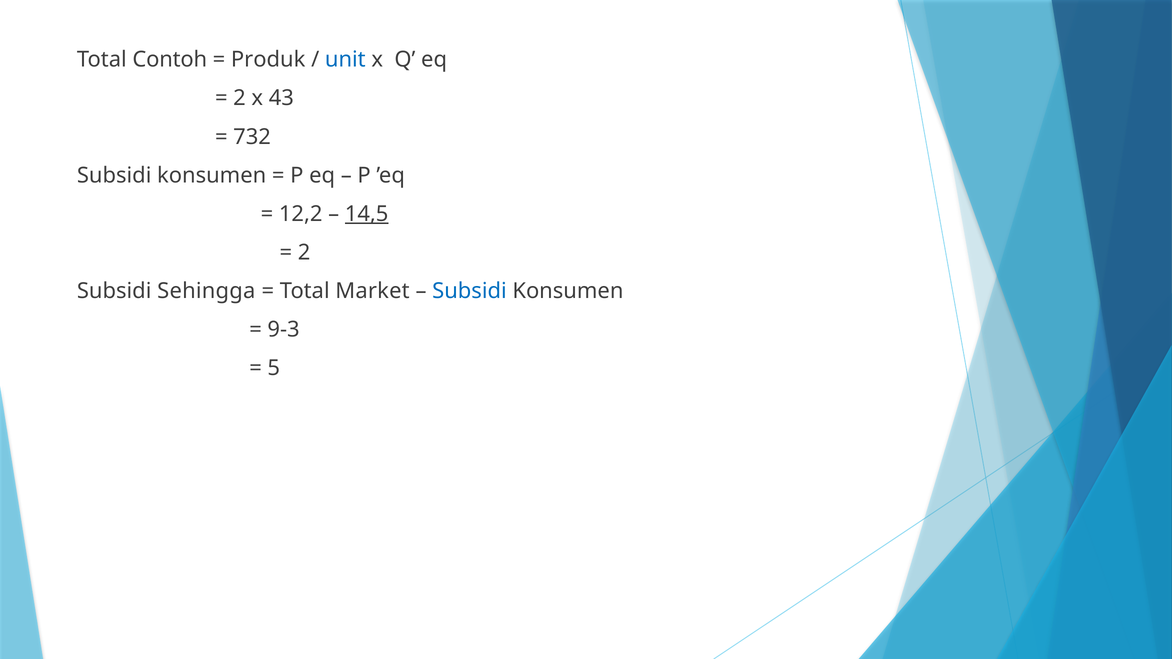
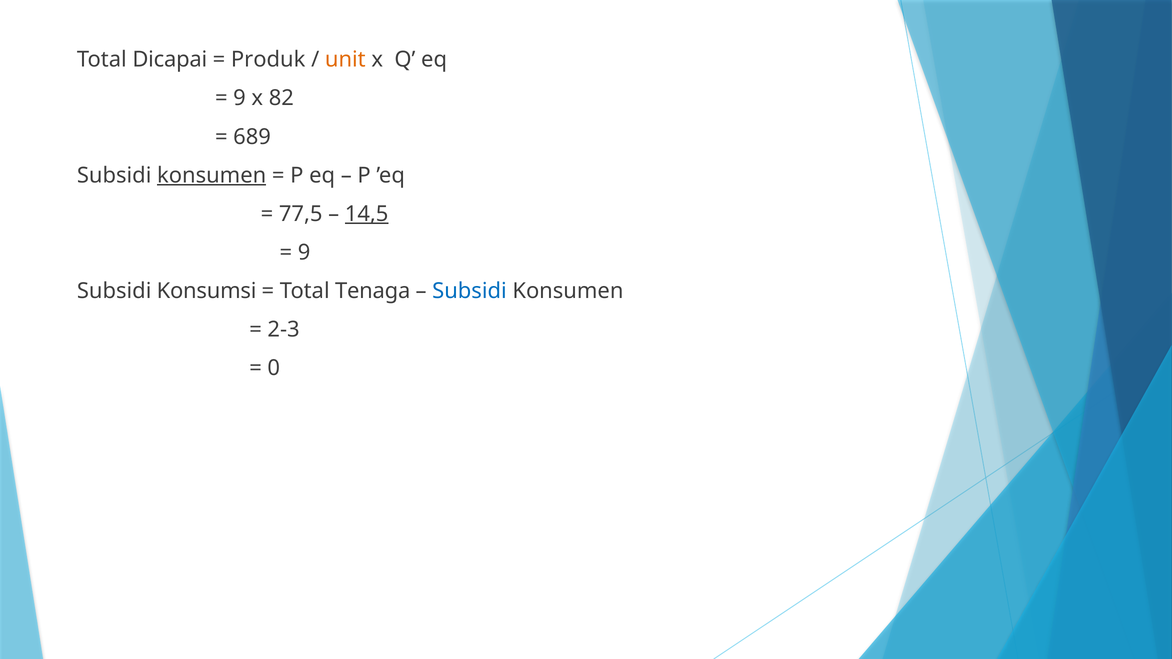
Contoh: Contoh -> Dicapai
unit colour: blue -> orange
2 at (239, 98): 2 -> 9
43: 43 -> 82
732: 732 -> 689
konsumen at (212, 175) underline: none -> present
12,2: 12,2 -> 77,5
2 at (304, 253): 2 -> 9
Sehingga: Sehingga -> Konsumsi
Market: Market -> Tenaga
9-3: 9-3 -> 2-3
5: 5 -> 0
